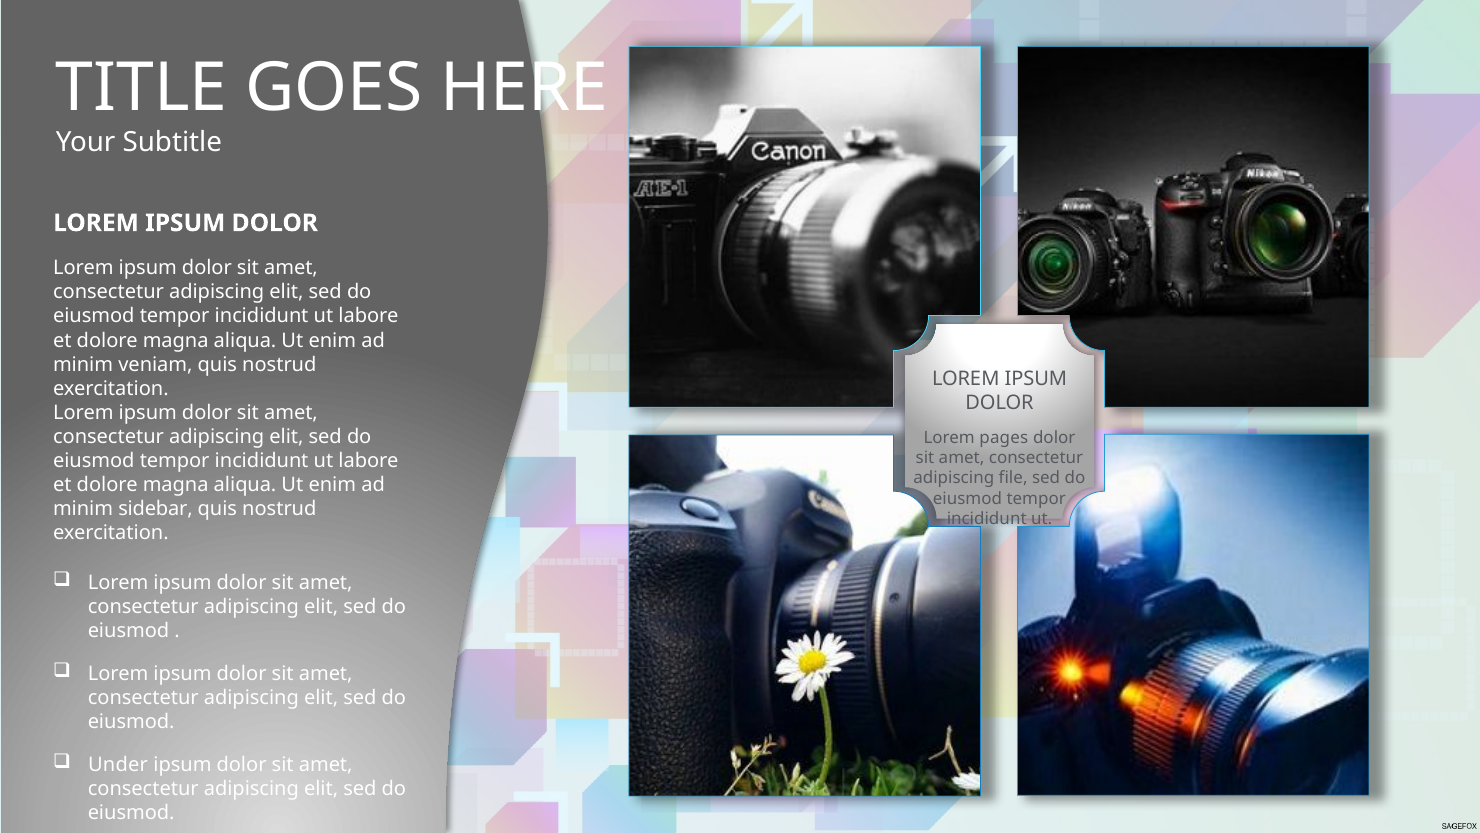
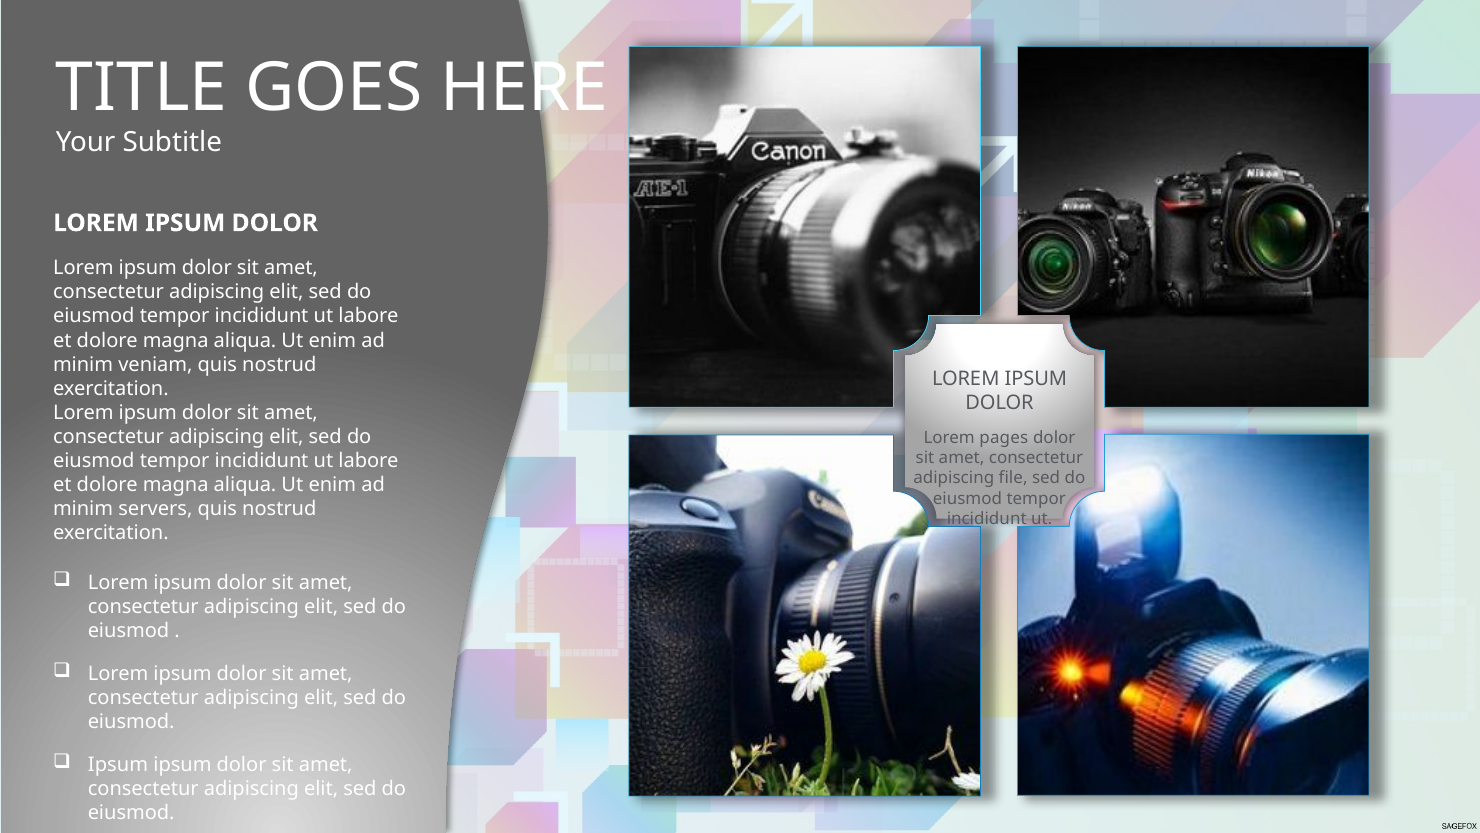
sidebar: sidebar -> servers
Under at (118, 764): Under -> Ipsum
